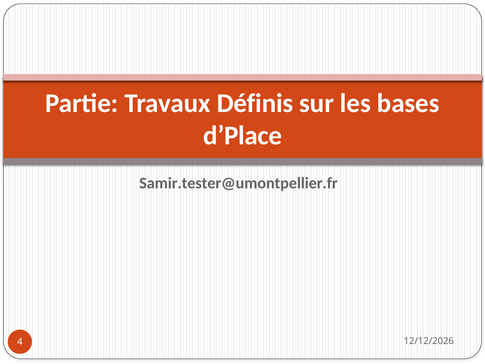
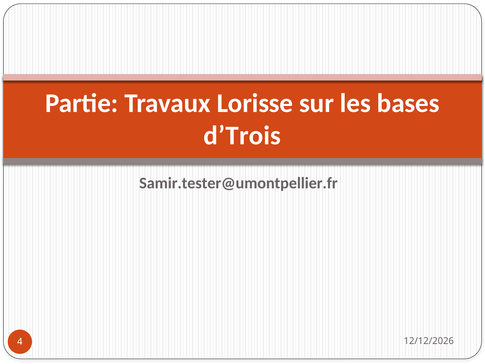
Définis: Définis -> Lorisse
d’Place: d’Place -> d’Trois
